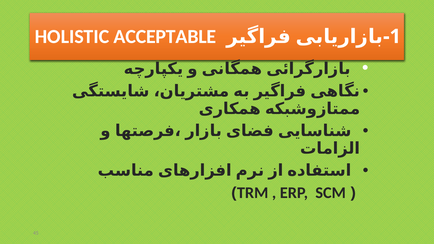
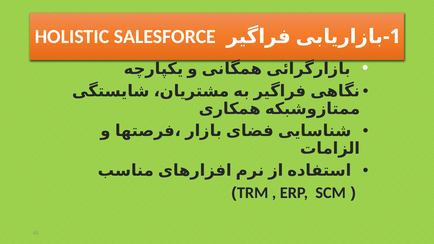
ACCEPTABLE: ACCEPTABLE -> SALESFORCE
